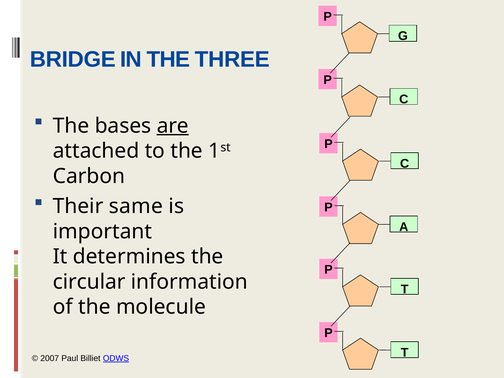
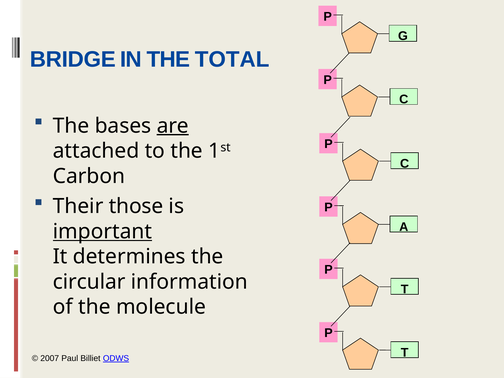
THREE: THREE -> TOTAL
same: same -> those
important underline: none -> present
